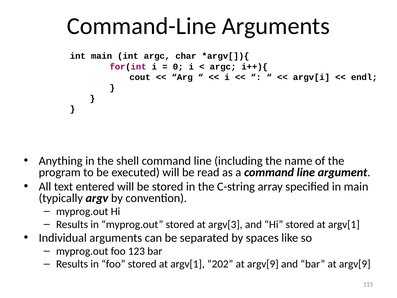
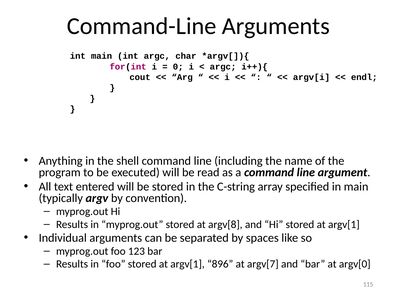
argv[3: argv[3 -> argv[8
202: 202 -> 896
argv[9 at (263, 264): argv[9 -> argv[7
bar at argv[9: argv[9 -> argv[0
